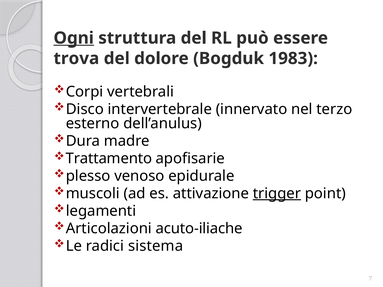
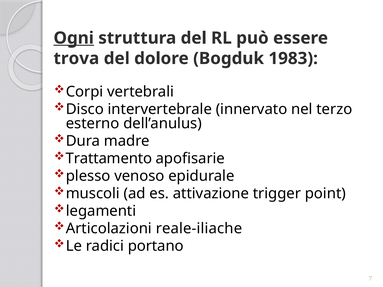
trigger underline: present -> none
acuto-iliache: acuto-iliache -> reale-iliache
sistema: sistema -> portano
